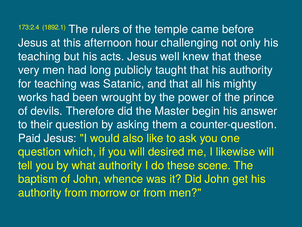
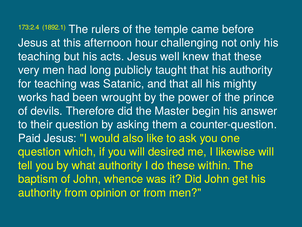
scene: scene -> within
morrow: morrow -> opinion
